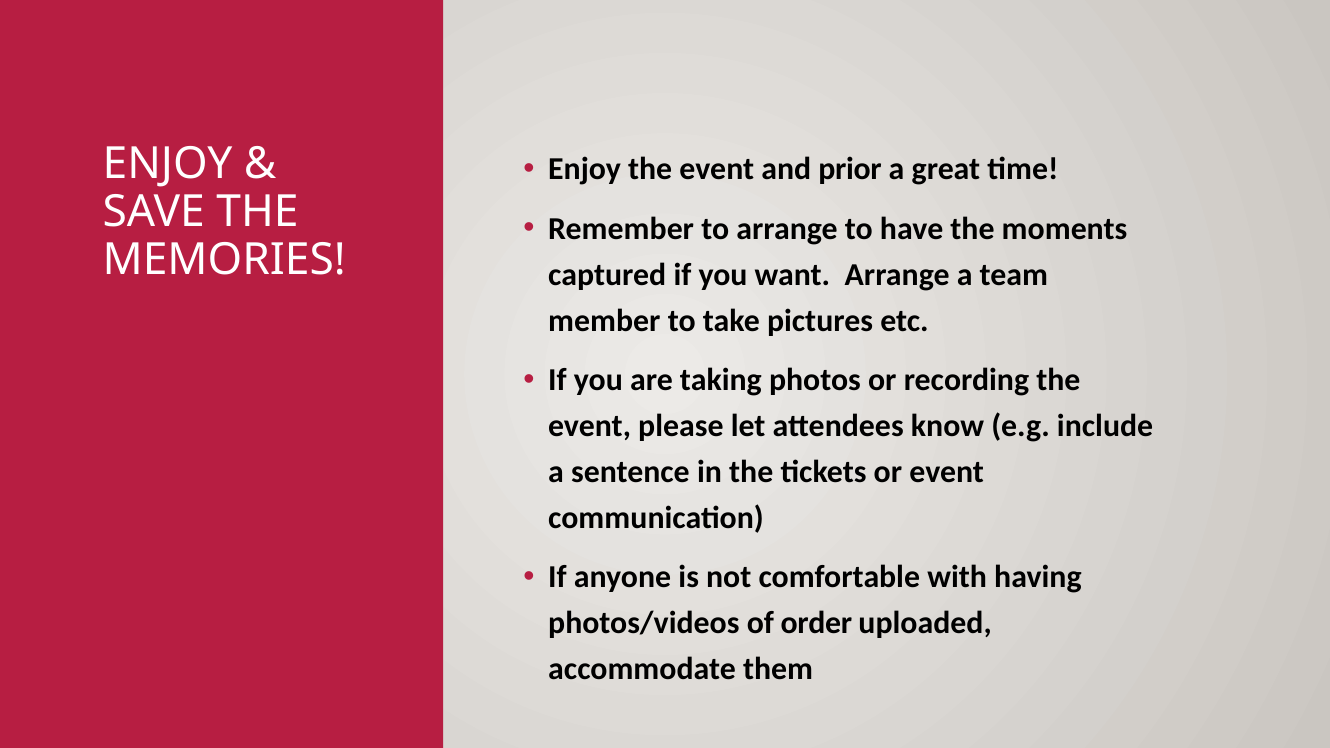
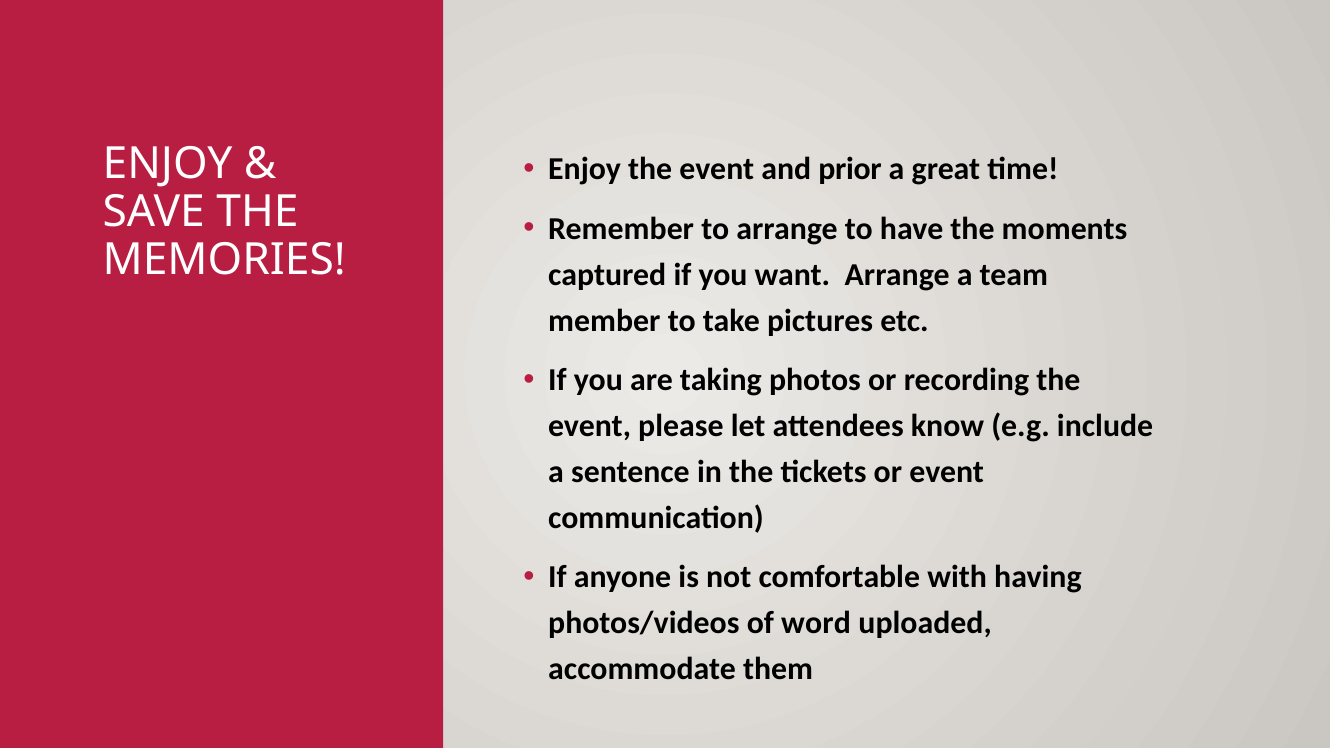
order: order -> word
